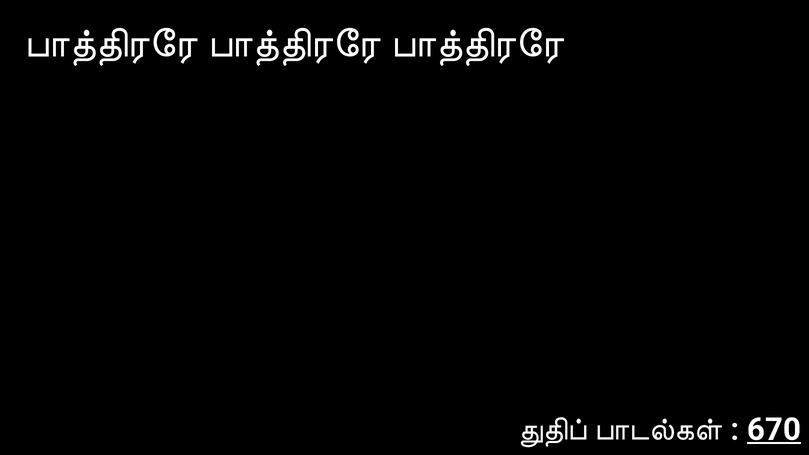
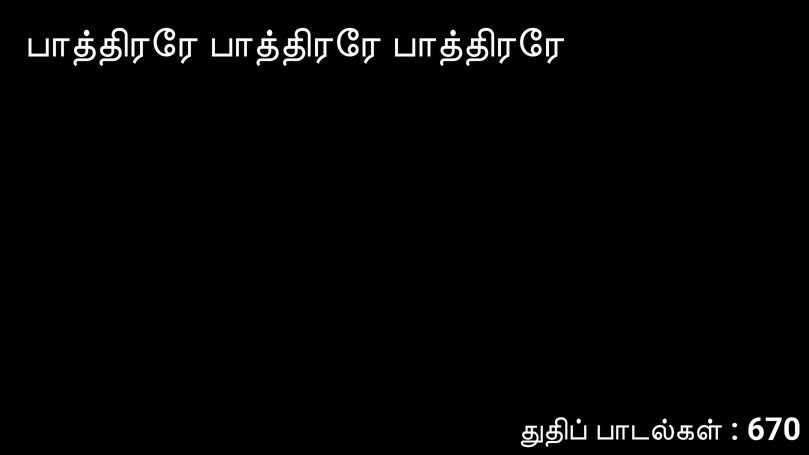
670 underline: present -> none
